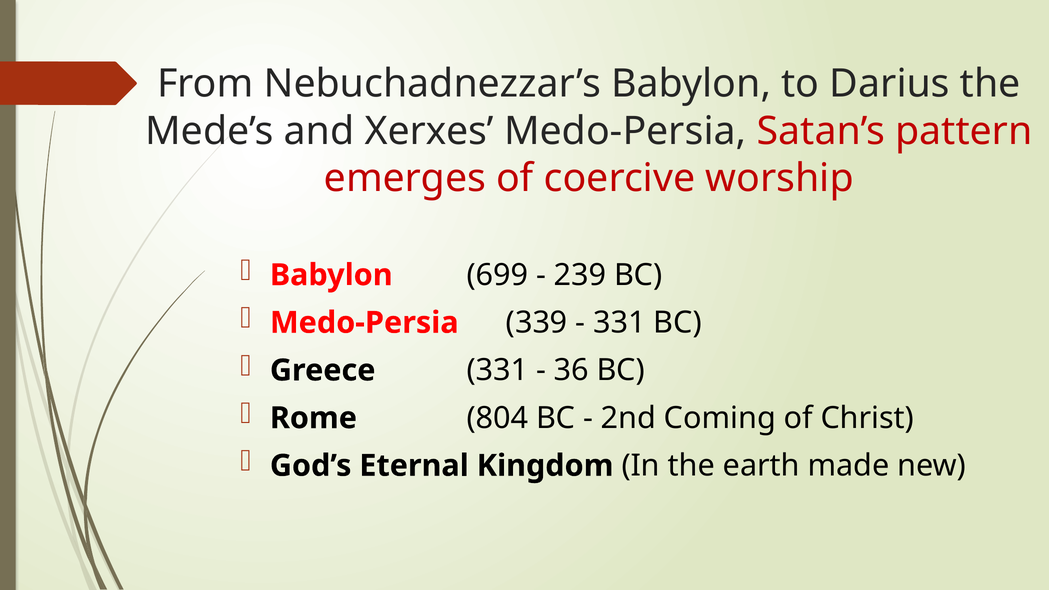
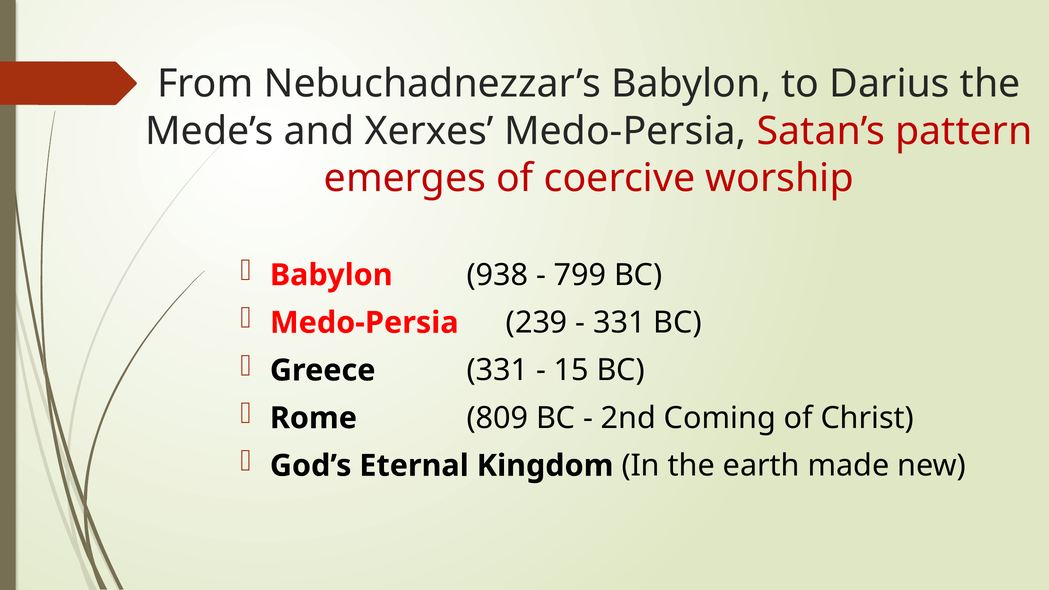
699: 699 -> 938
239: 239 -> 799
339: 339 -> 239
36: 36 -> 15
804: 804 -> 809
